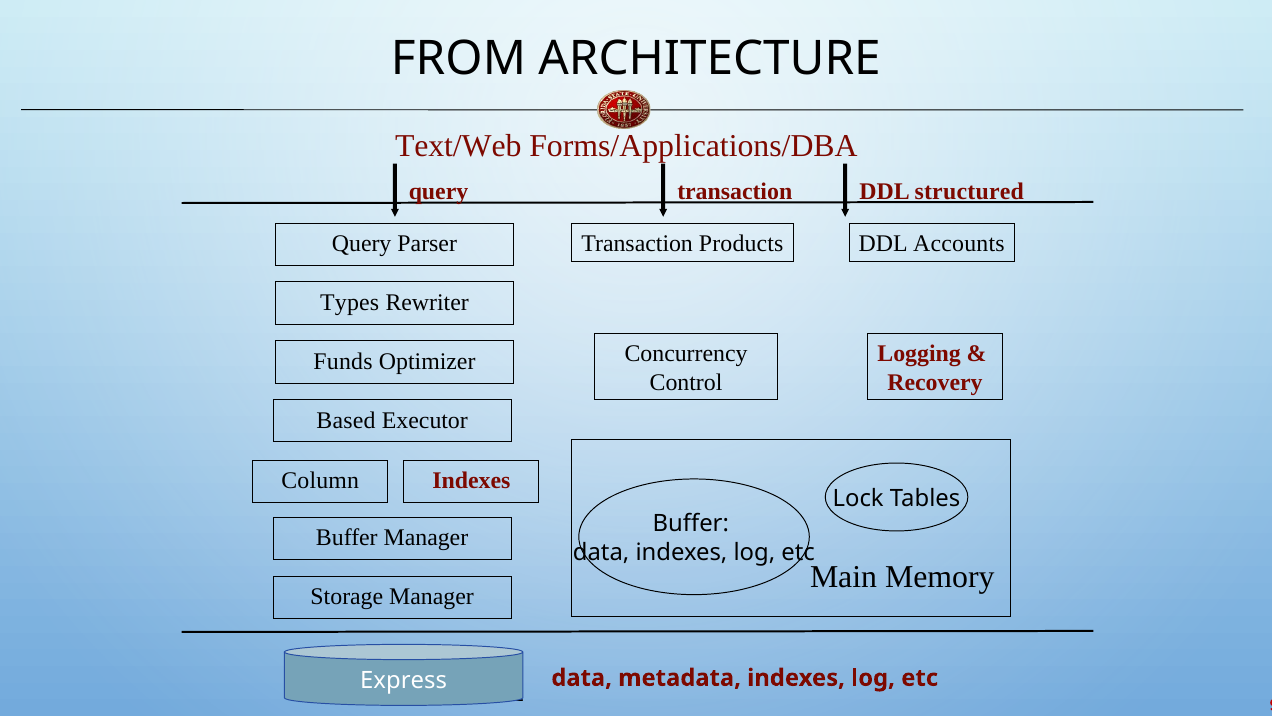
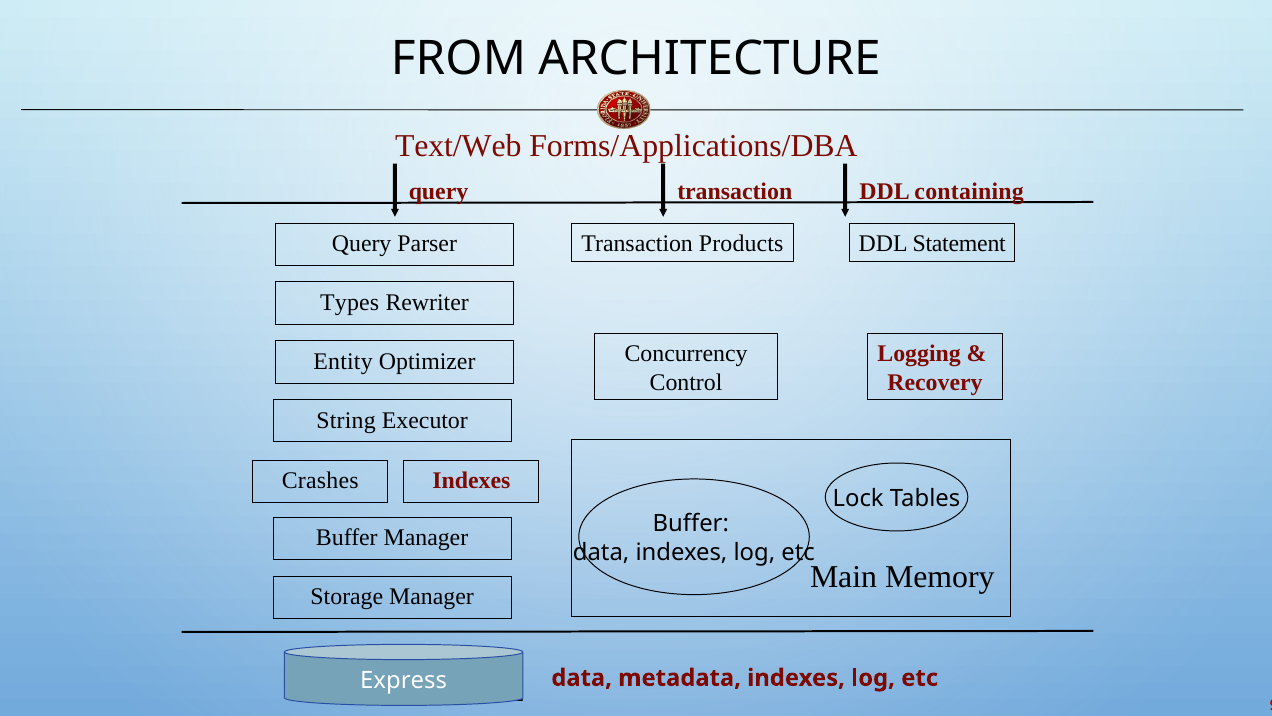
structured: structured -> containing
Accounts: Accounts -> Statement
Funds: Funds -> Entity
Based: Based -> String
Column: Column -> Crashes
